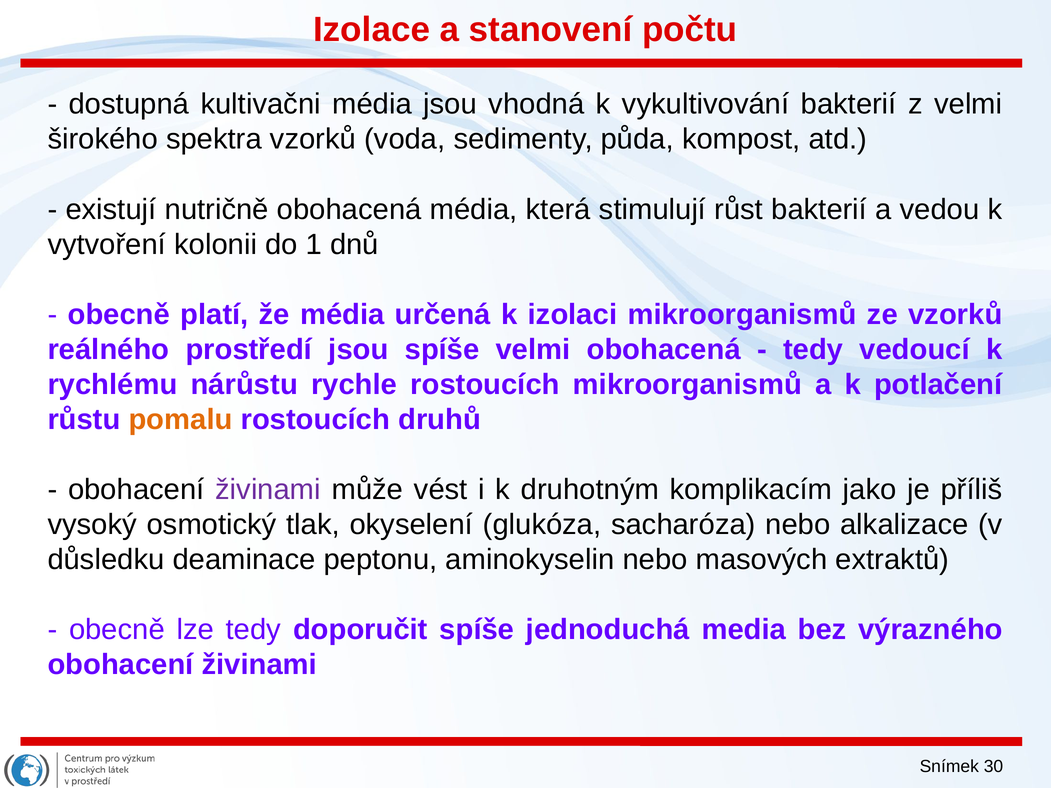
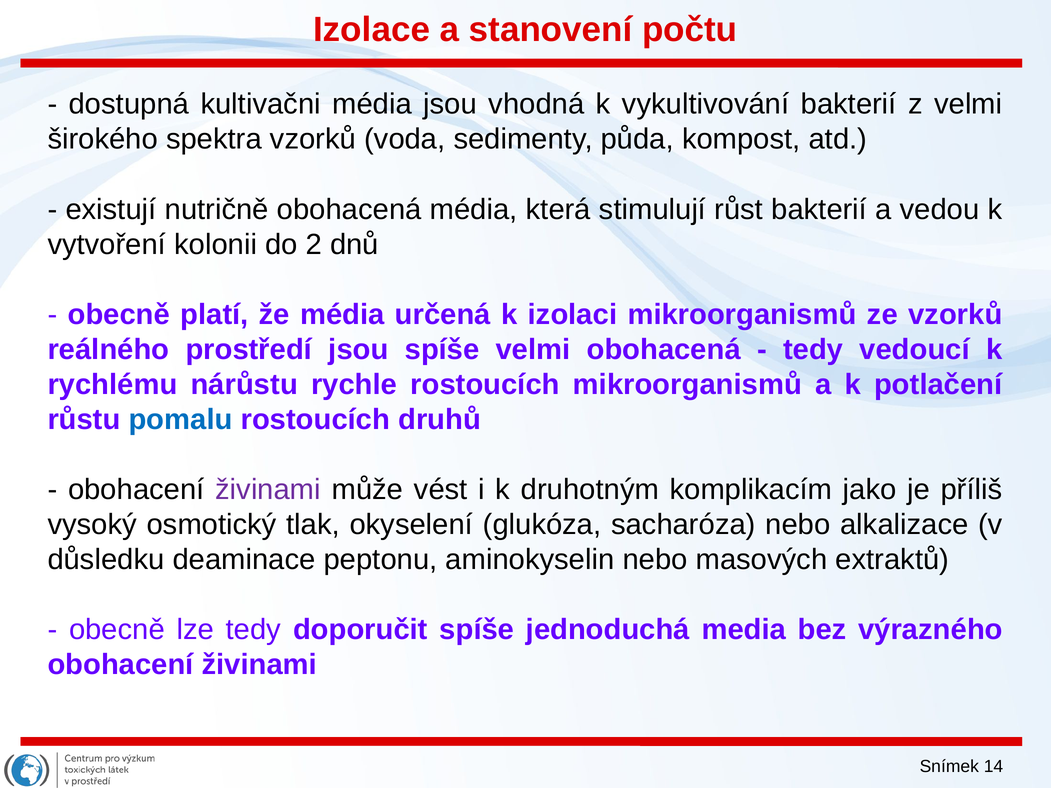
1: 1 -> 2
pomalu colour: orange -> blue
30: 30 -> 14
